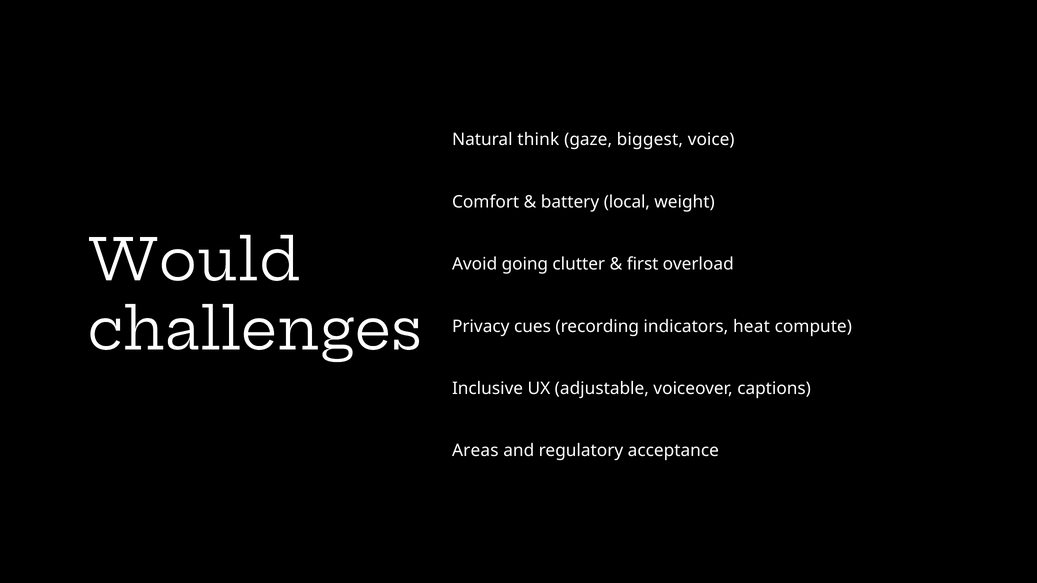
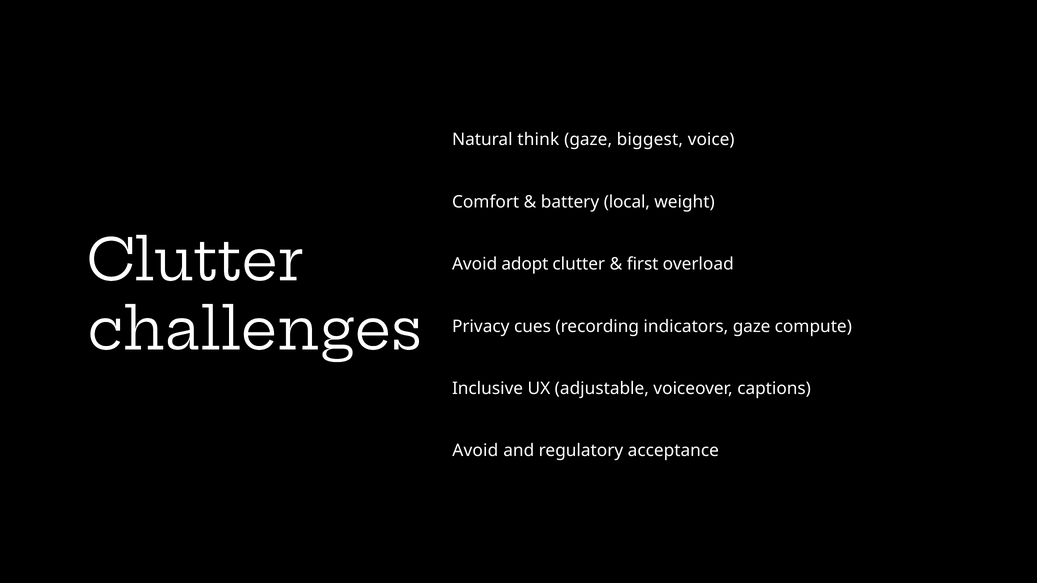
Would at (194, 261): Would -> Clutter
going: going -> adopt
indicators heat: heat -> gaze
Areas at (475, 451): Areas -> Avoid
